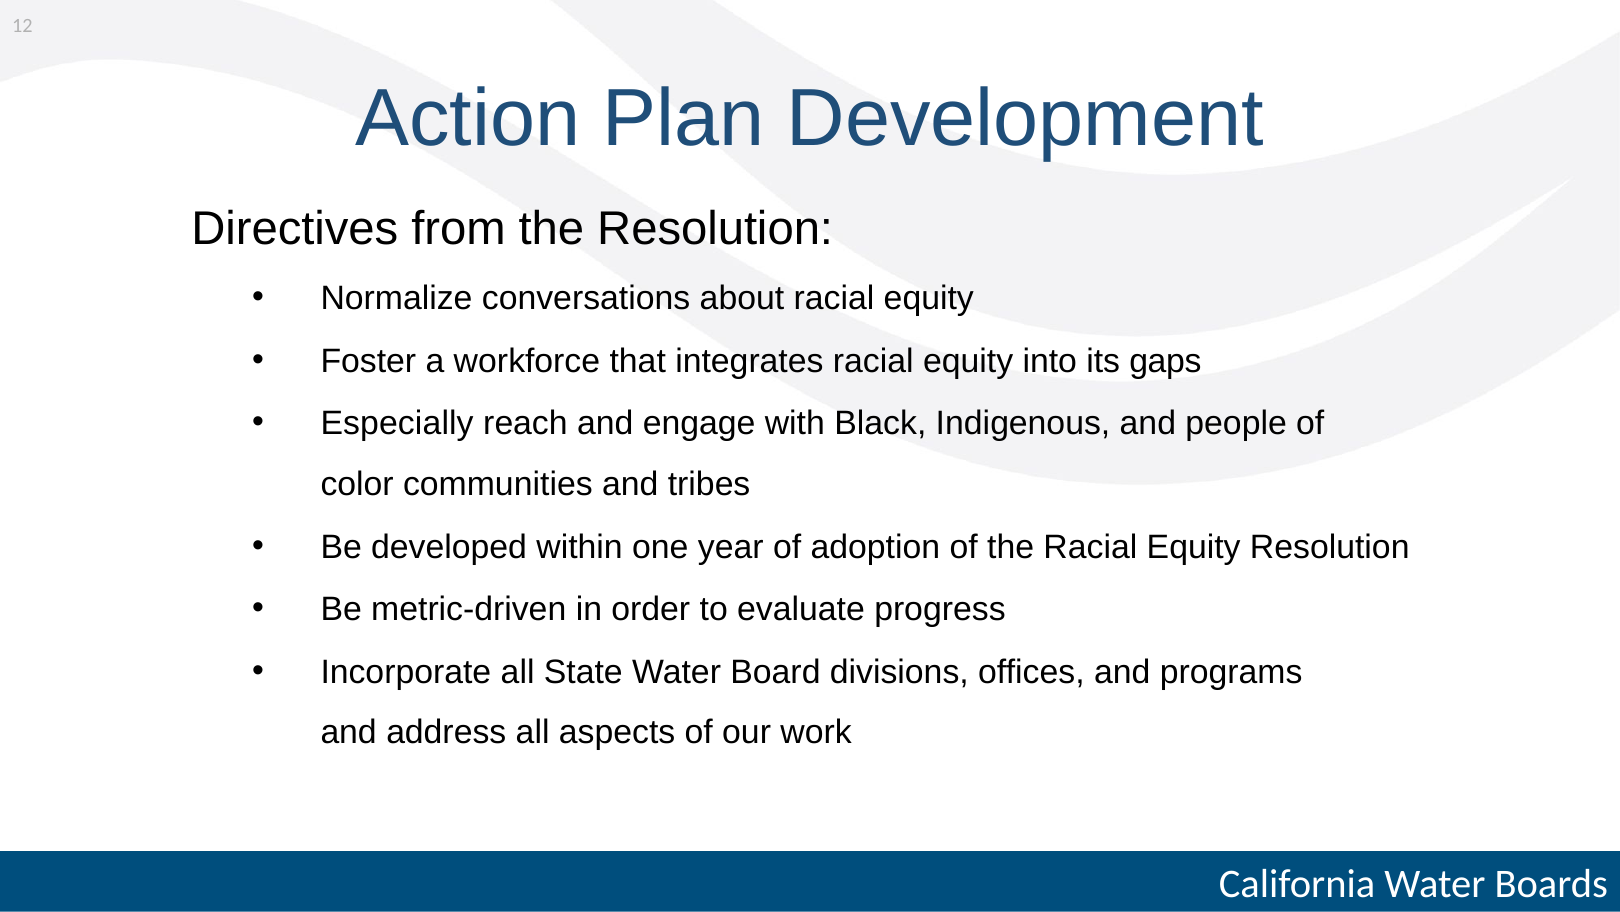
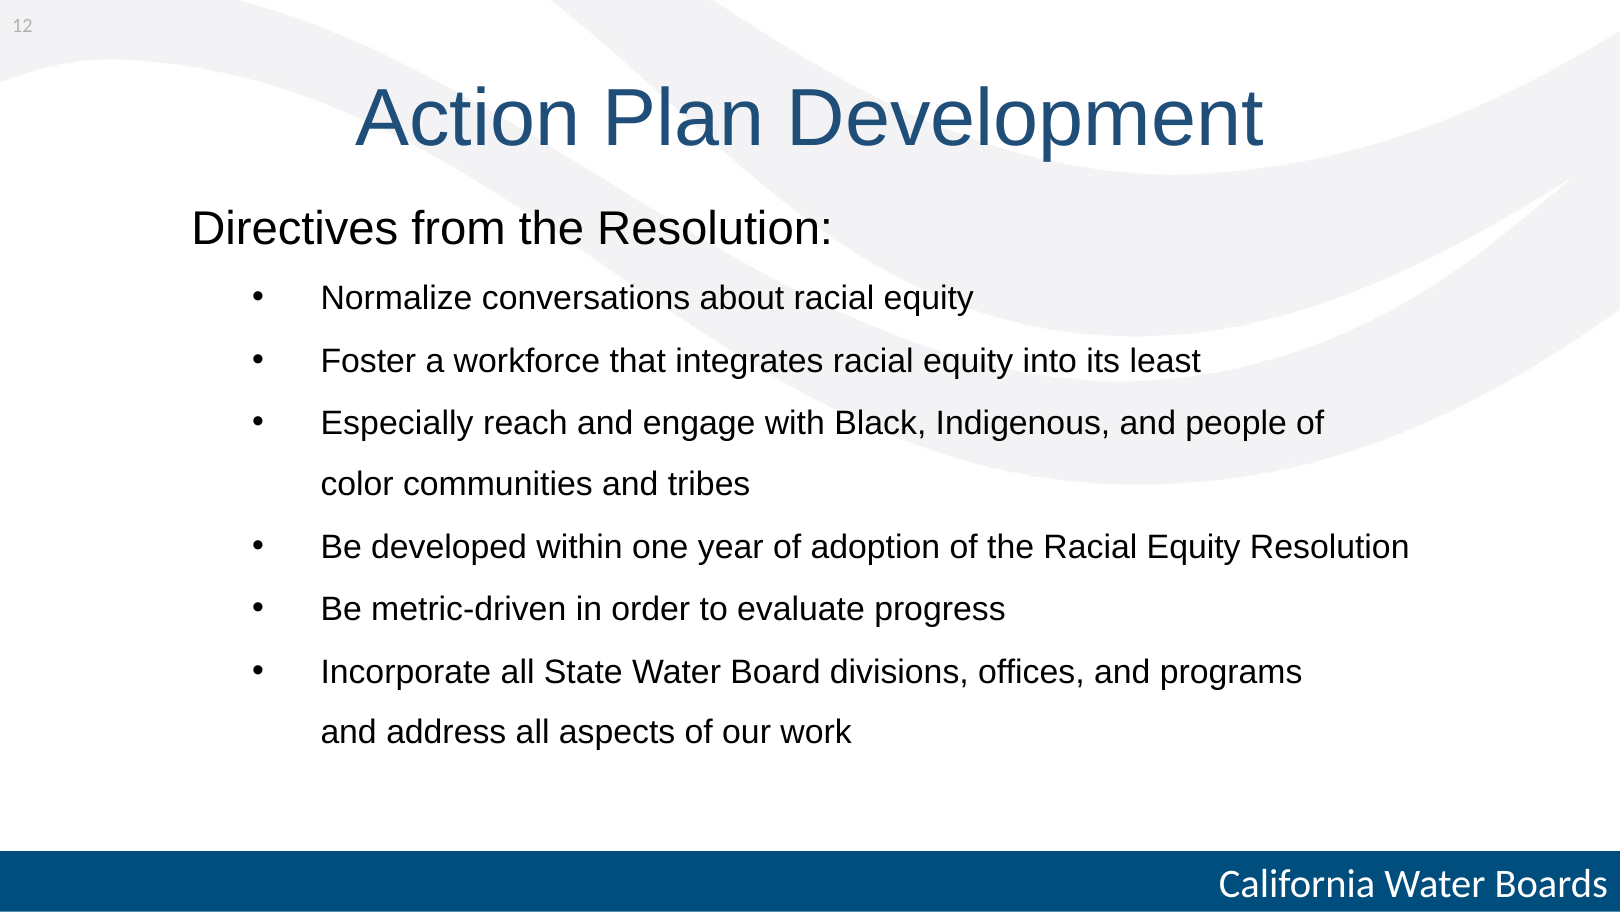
gaps: gaps -> least
